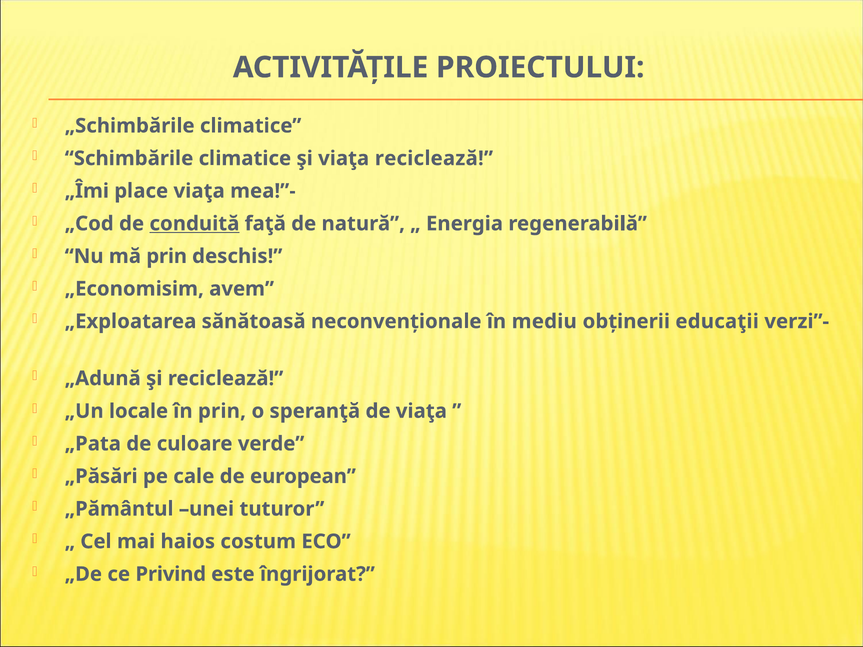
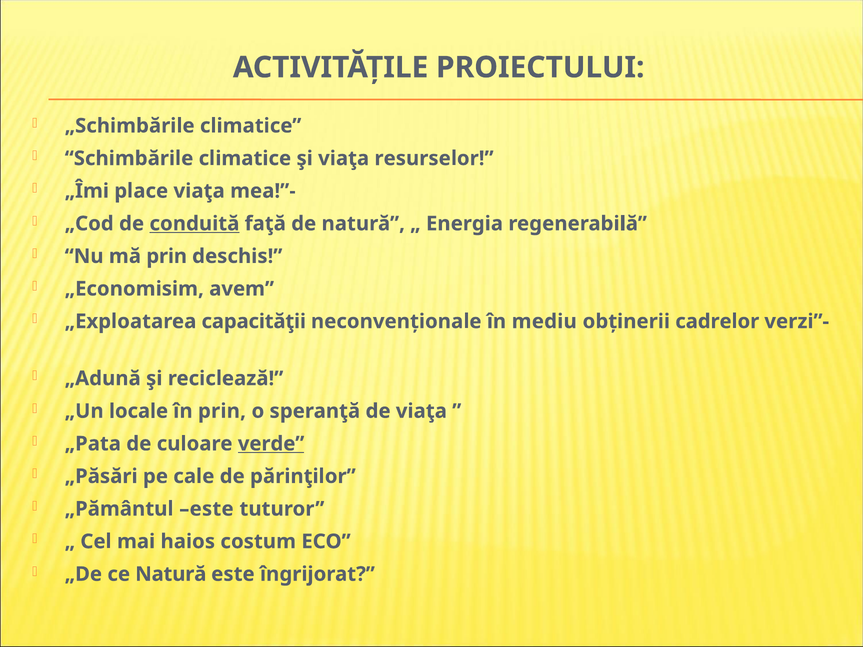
viaţa reciclează: reciclează -> resurselor
sănătoasă: sănătoasă -> capacităţii
educaţii: educaţii -> cadrelor
verde underline: none -> present
european: european -> părinţilor
„Pământul unei: unei -> este
ce Privind: Privind -> Natură
